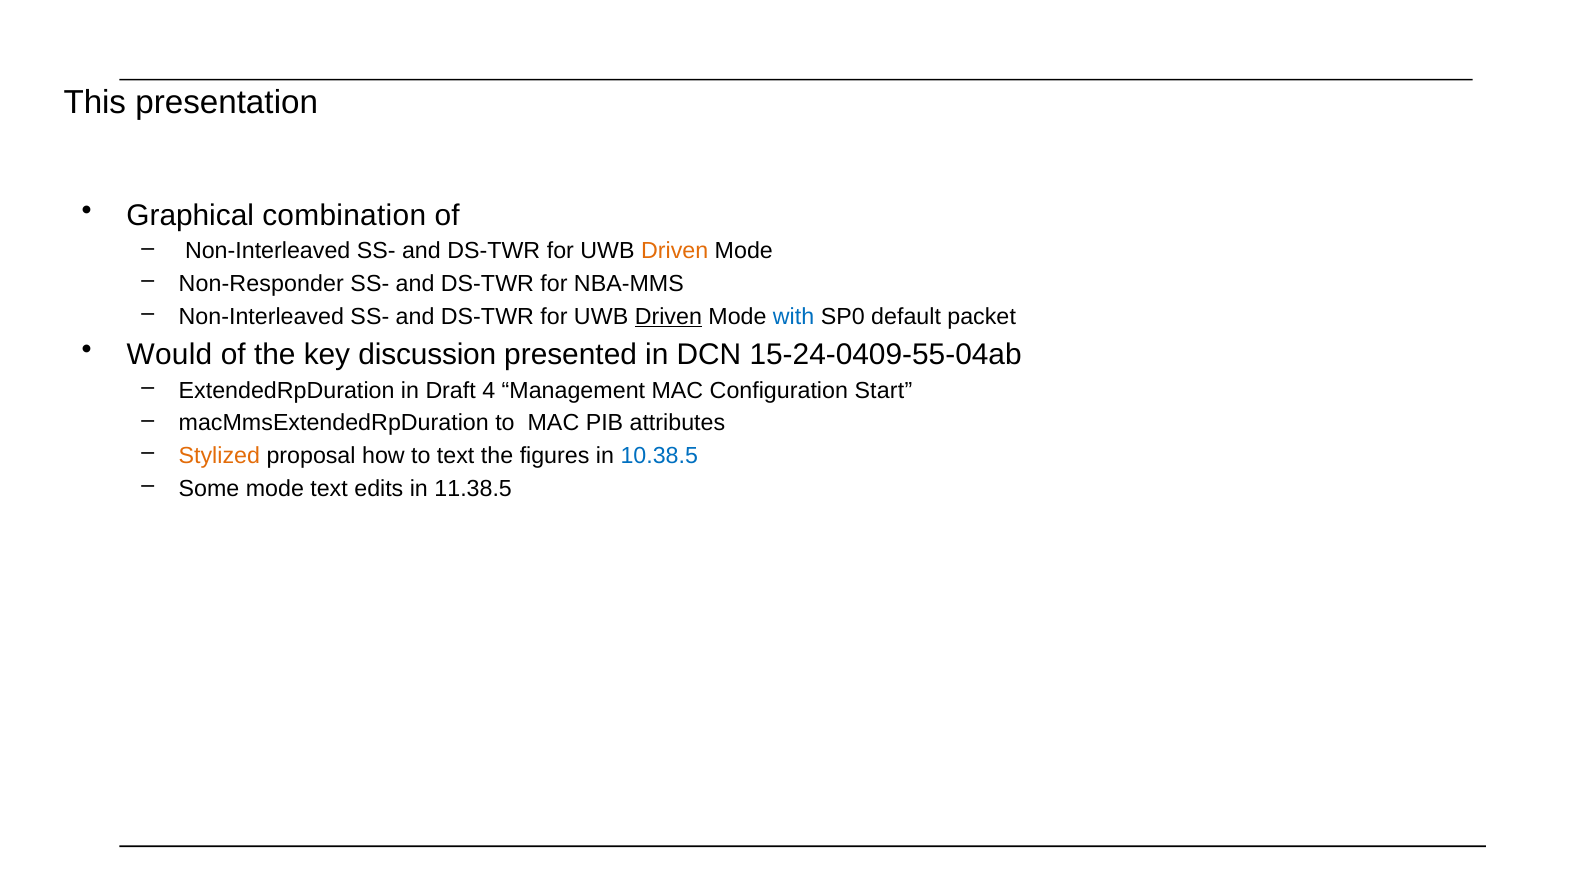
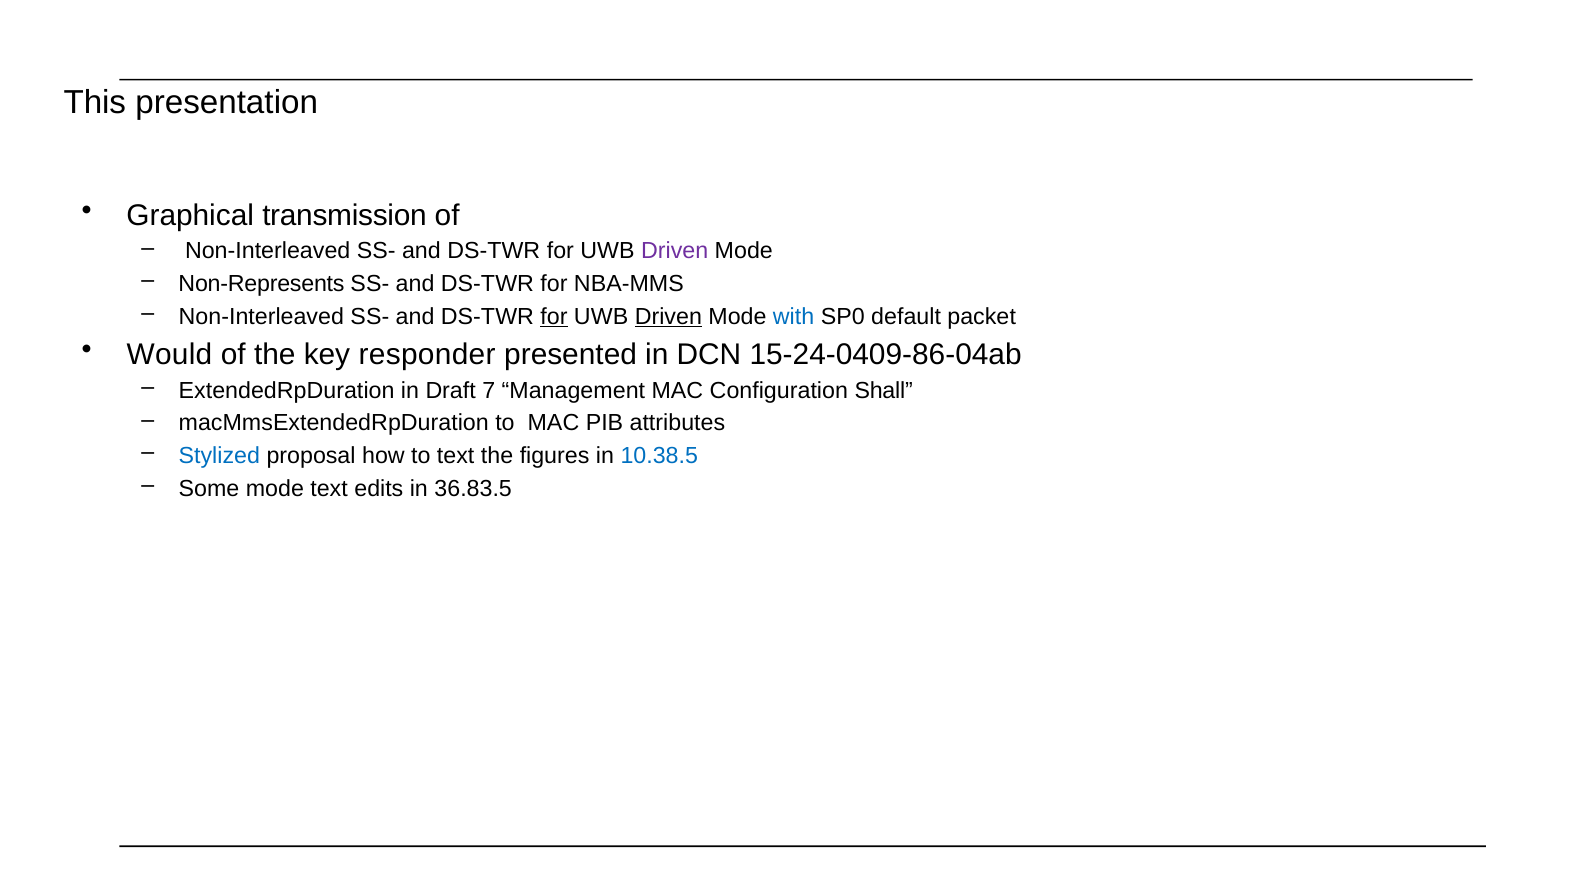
combination: combination -> transmission
Driven at (675, 251) colour: orange -> purple
Non-Responder: Non-Responder -> Non-Represents
for at (554, 316) underline: none -> present
discussion: discussion -> responder
15-24-0409-55-04ab: 15-24-0409-55-04ab -> 15-24-0409-86-04ab
4: 4 -> 7
Start: Start -> Shall
Stylized colour: orange -> blue
11.38.5: 11.38.5 -> 36.83.5
